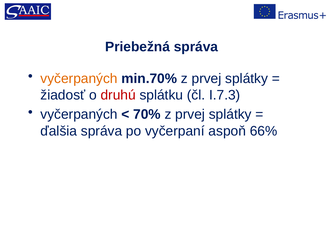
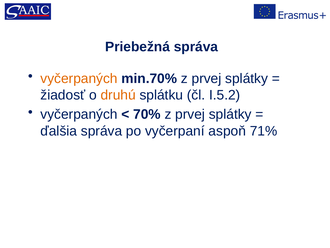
druhú colour: red -> orange
I.7.3: I.7.3 -> I.5.2
66%: 66% -> 71%
